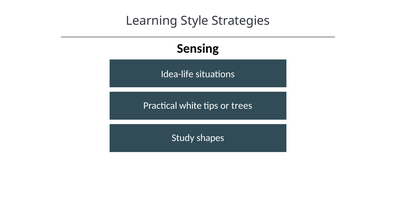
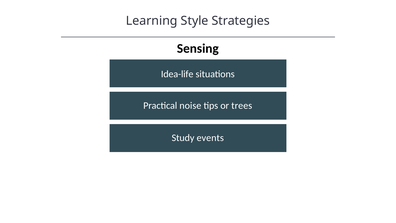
white: white -> noise
shapes: shapes -> events
